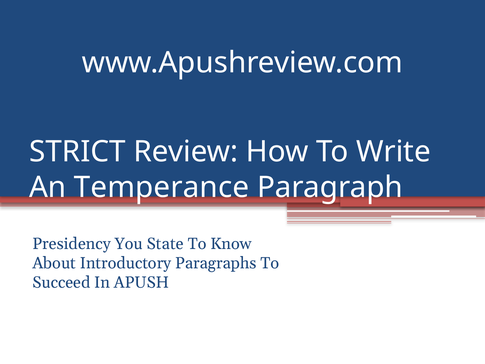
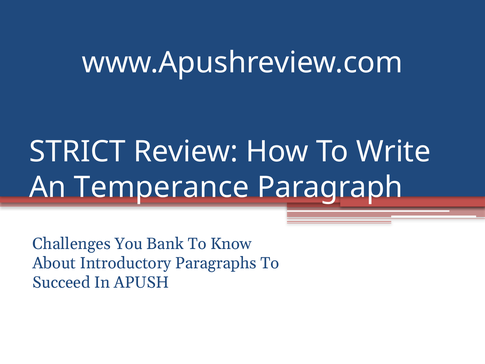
Presidency: Presidency -> Challenges
State: State -> Bank
